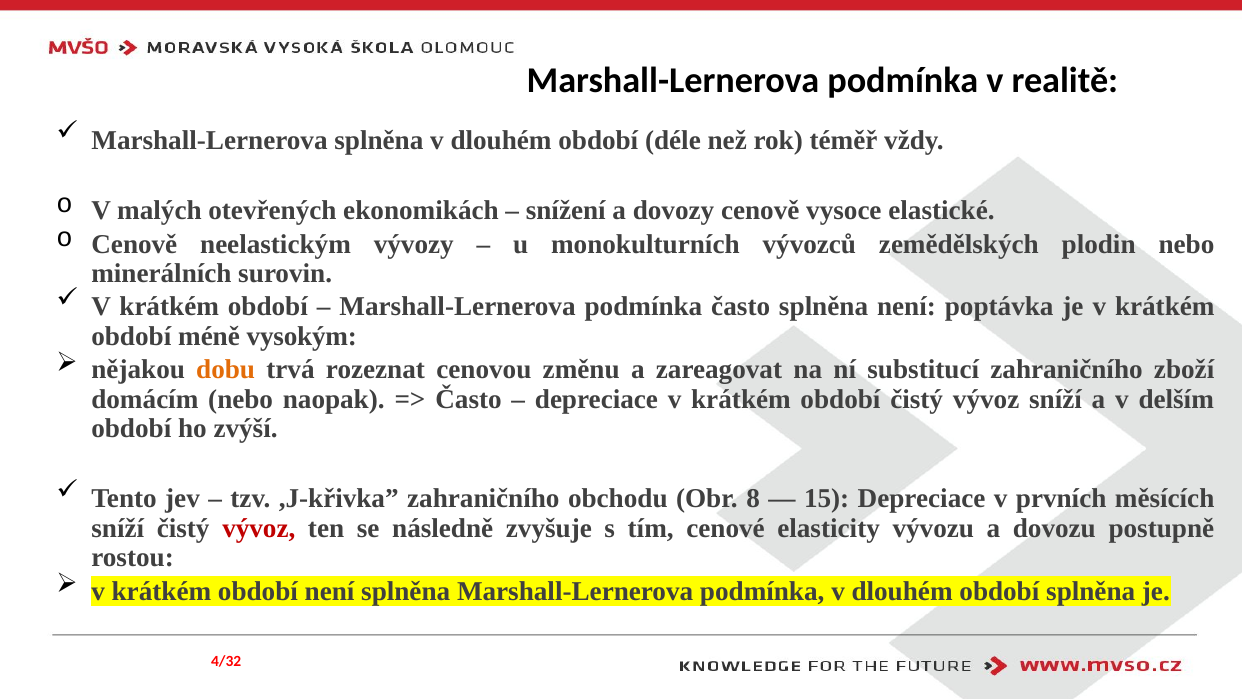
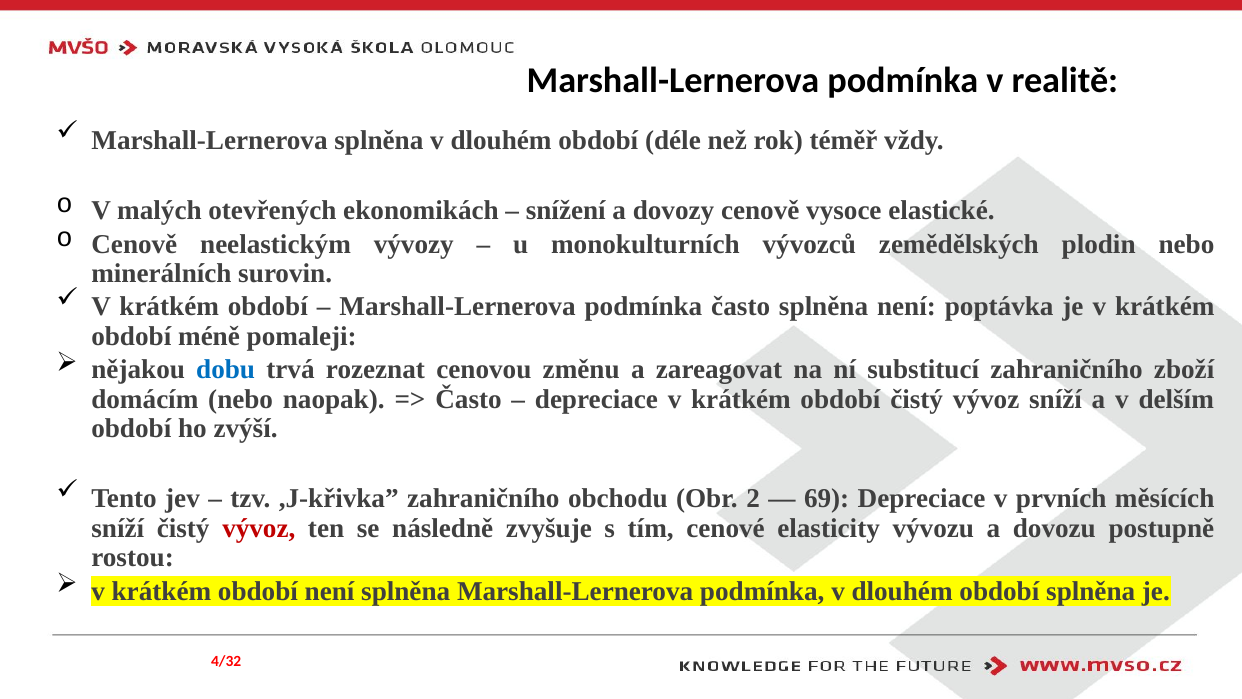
vysokým: vysokým -> pomaleji
dobu colour: orange -> blue
8: 8 -> 2
15: 15 -> 69
